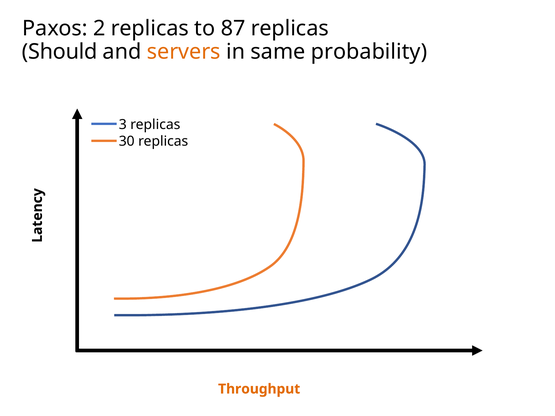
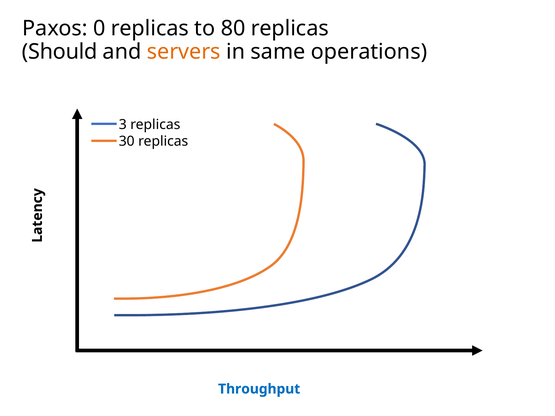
2: 2 -> 0
87: 87 -> 80
probability: probability -> operations
Throughput colour: orange -> blue
